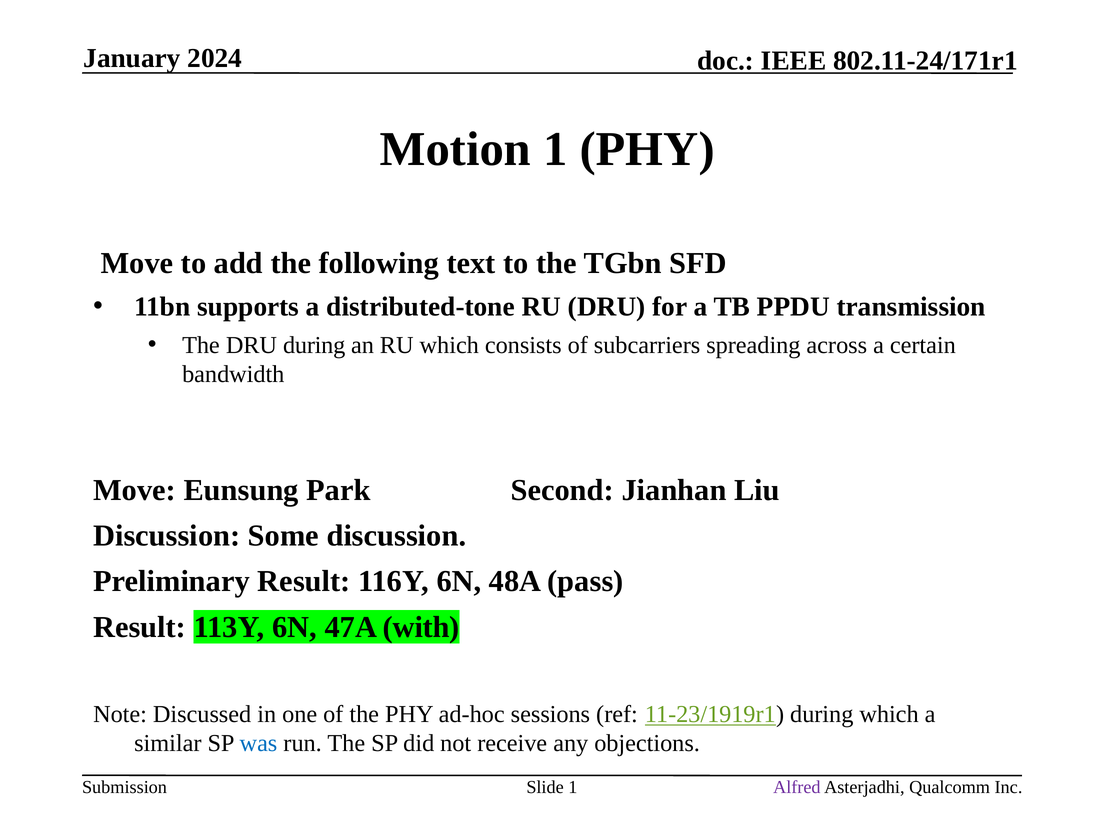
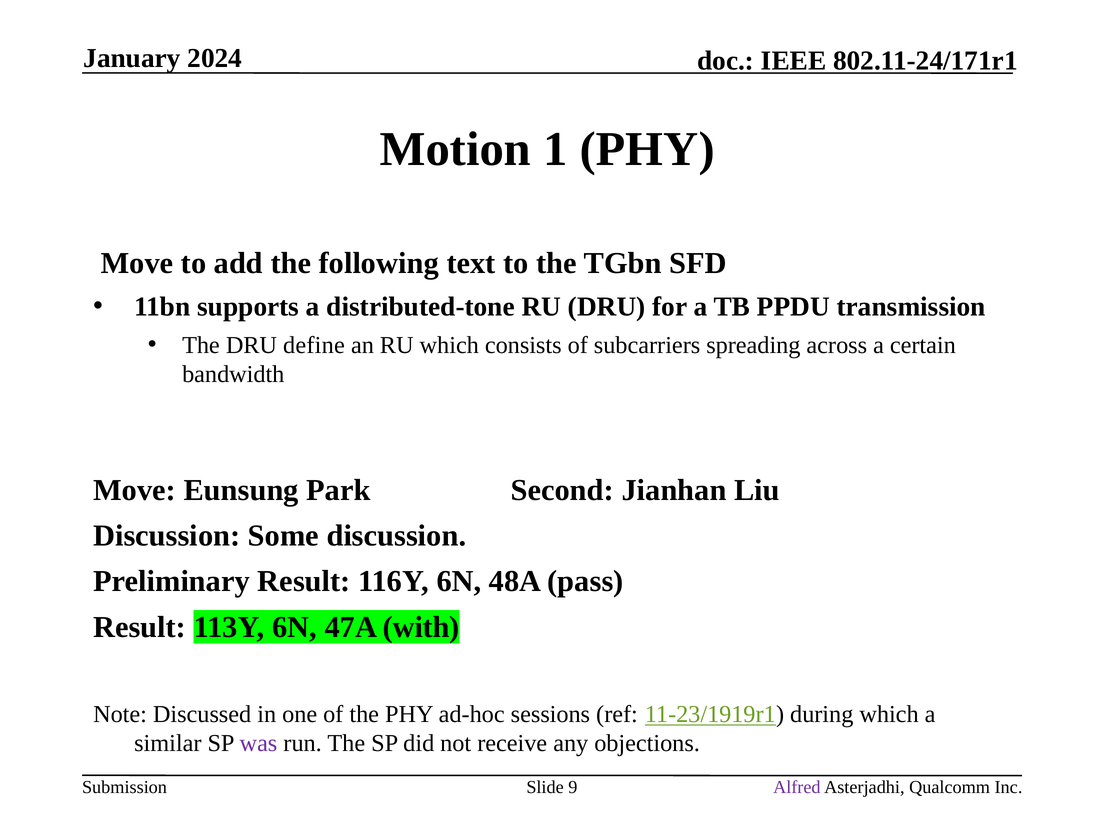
DRU during: during -> define
was colour: blue -> purple
Slide 1: 1 -> 9
